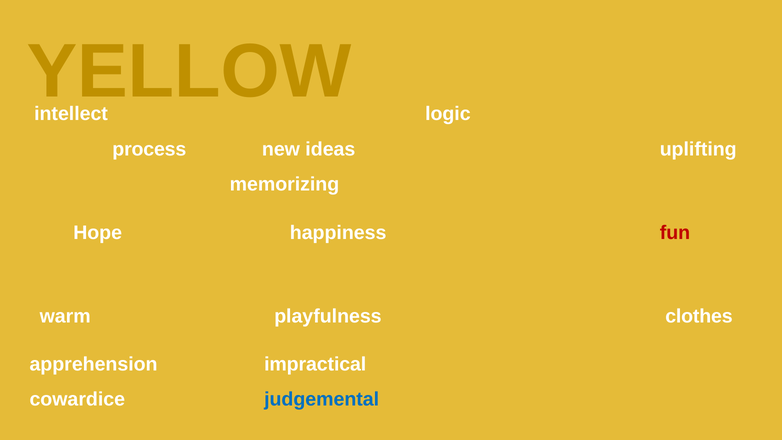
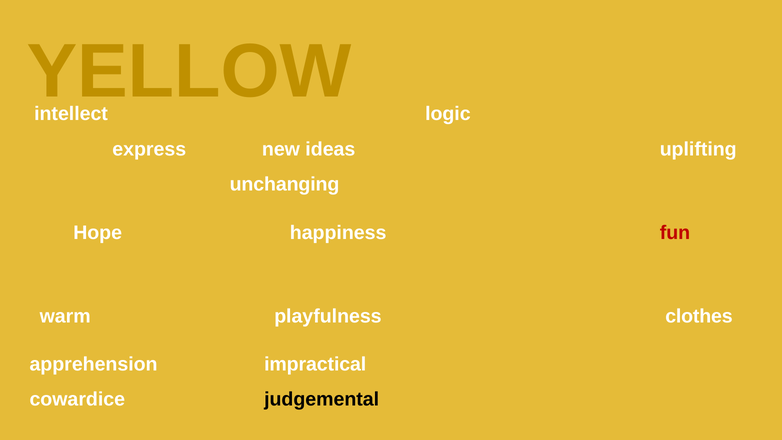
process: process -> express
memorizing: memorizing -> unchanging
judgemental colour: blue -> black
